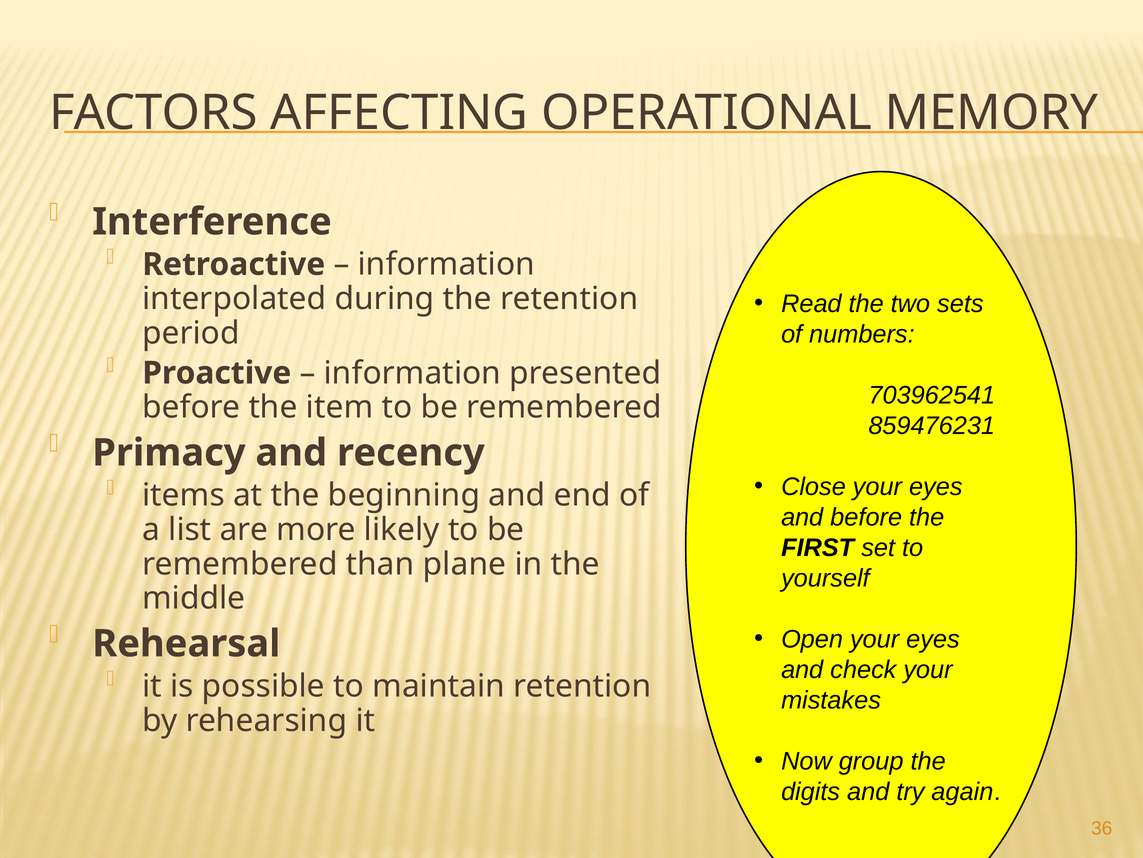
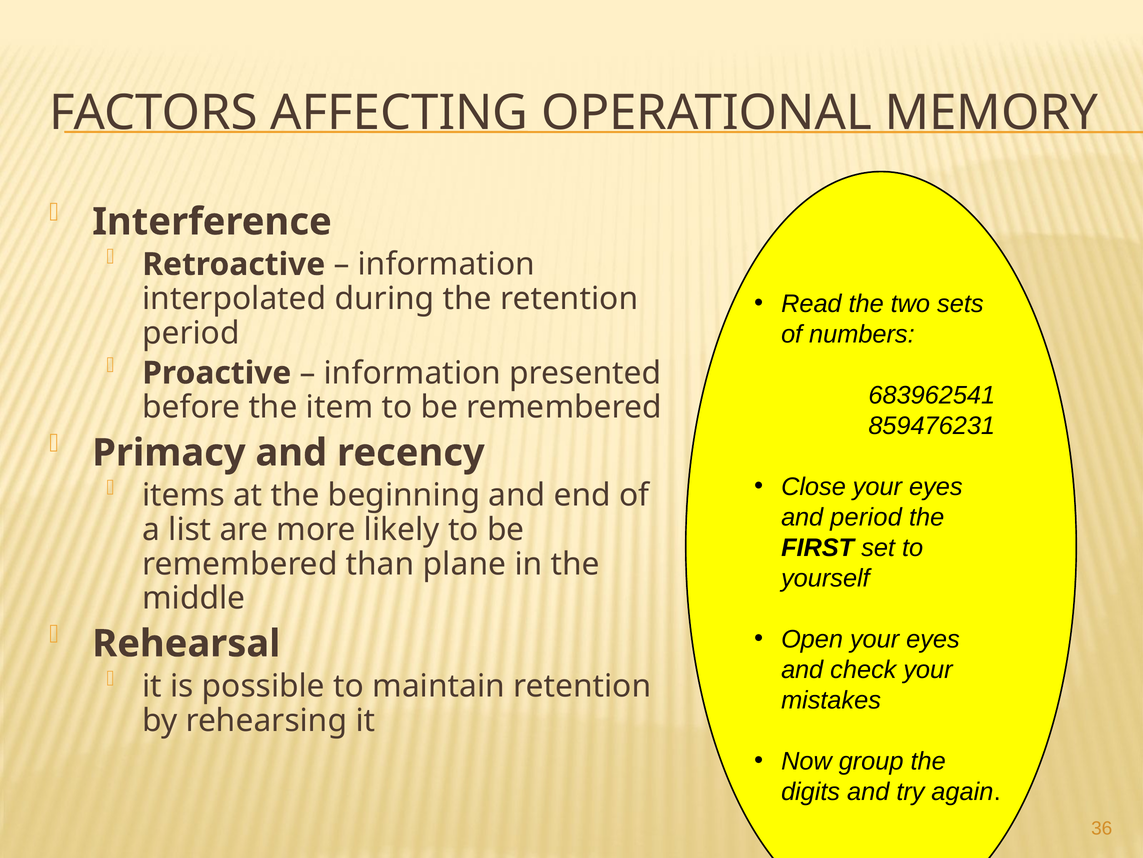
703962541: 703962541 -> 683962541
and before: before -> period
